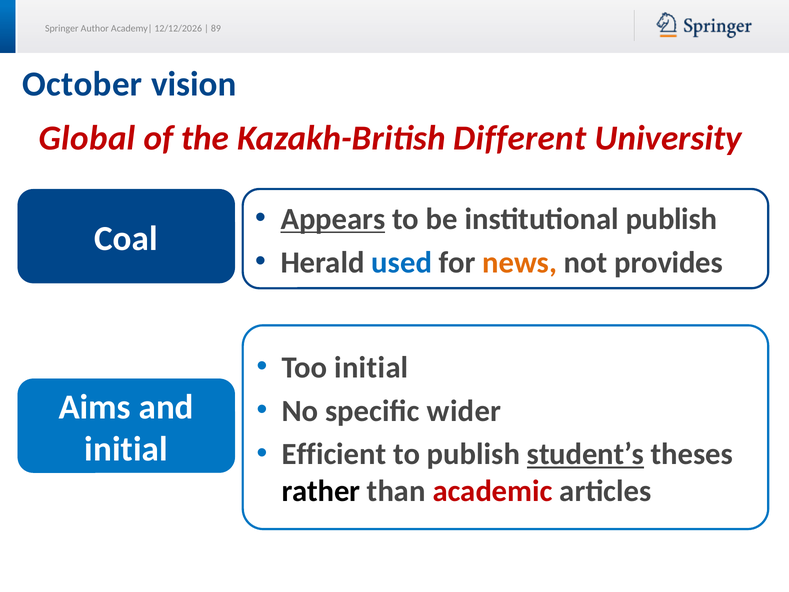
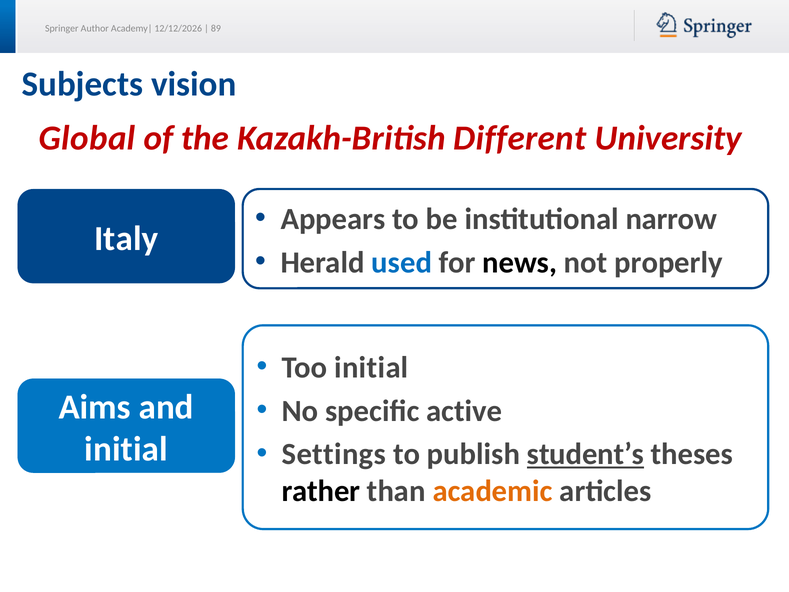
October: October -> Subjects
Appears underline: present -> none
institutional publish: publish -> narrow
Coal: Coal -> Italy
news colour: orange -> black
provides: provides -> properly
wider: wider -> active
Efficient: Efficient -> Settings
academic colour: red -> orange
